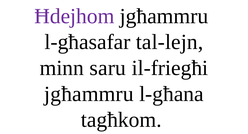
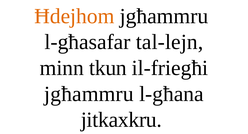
Ħdejhom colour: purple -> orange
saru: saru -> tkun
tagħkom: tagħkom -> jitkaxkru
